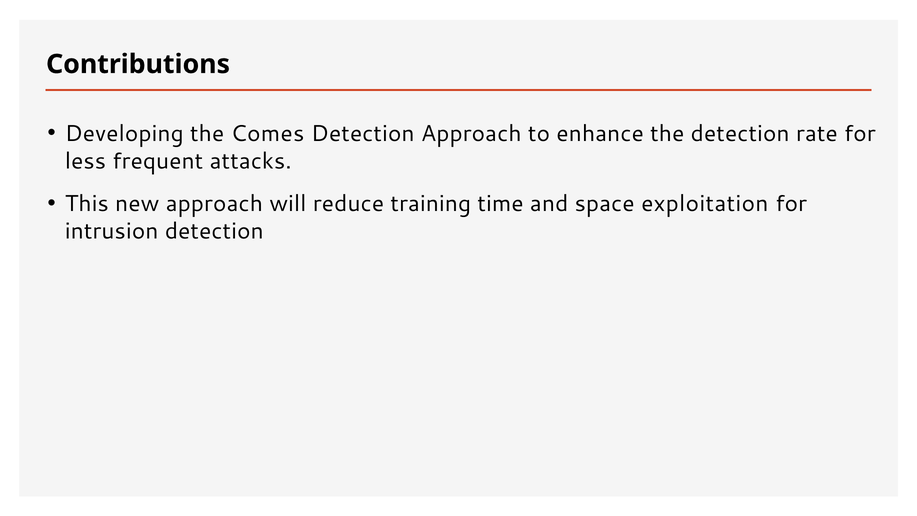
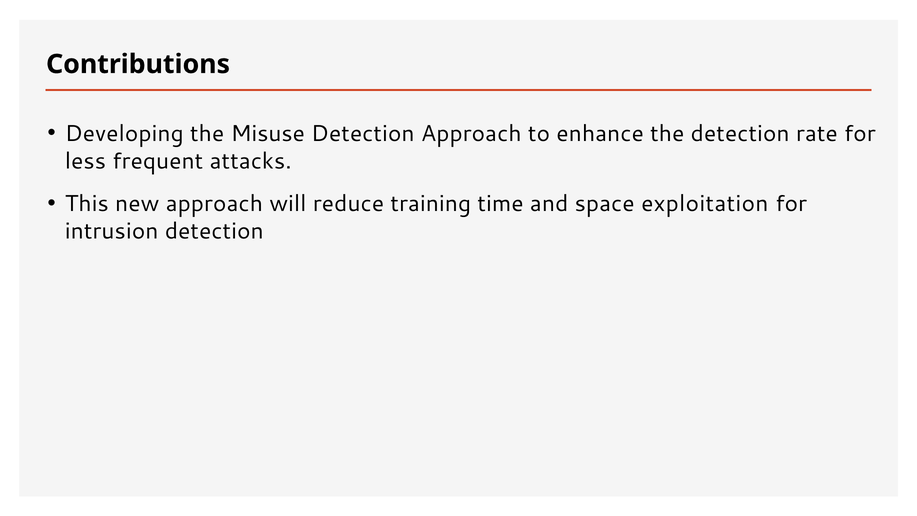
Comes: Comes -> Misuse
